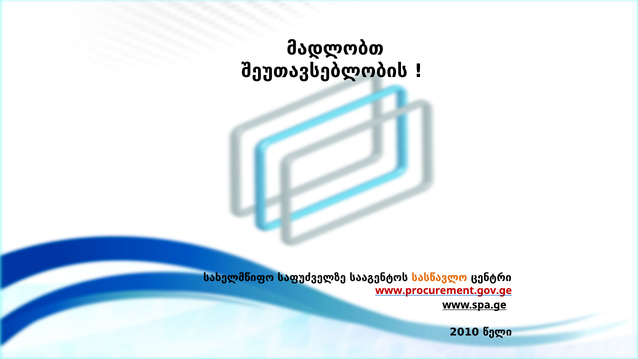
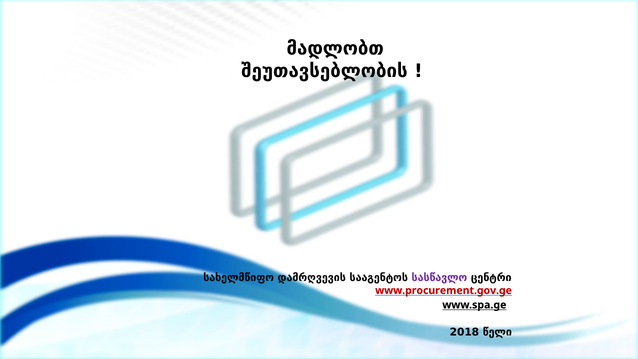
საფუძველზე: საფუძველზე -> დამრღვევის
სასწავლო colour: orange -> purple
2010: 2010 -> 2018
